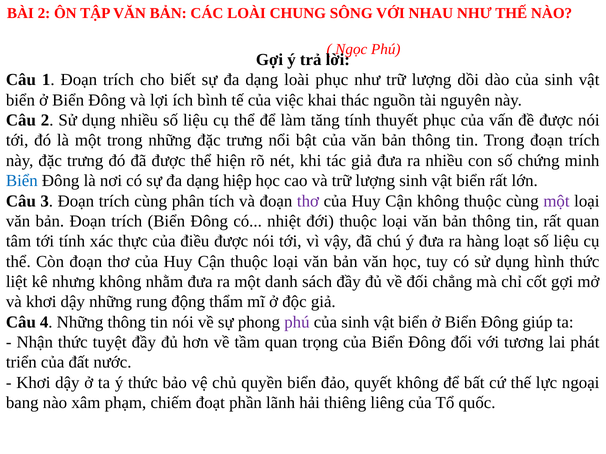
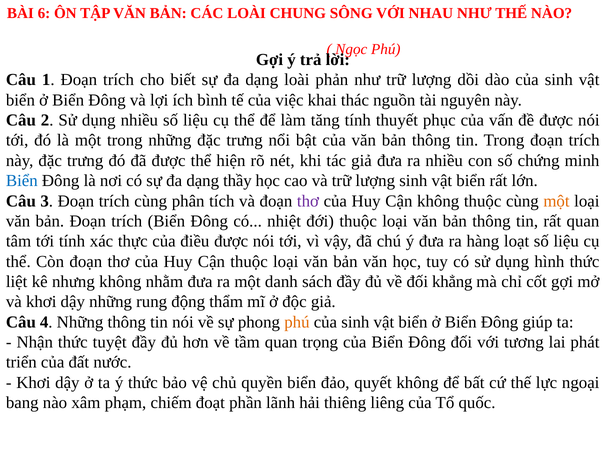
BÀI 2: 2 -> 6
loài phục: phục -> phản
hiệp: hiệp -> thầy
một at (556, 201) colour: purple -> orange
chẳng: chẳng -> khẳng
phú at (297, 322) colour: purple -> orange
